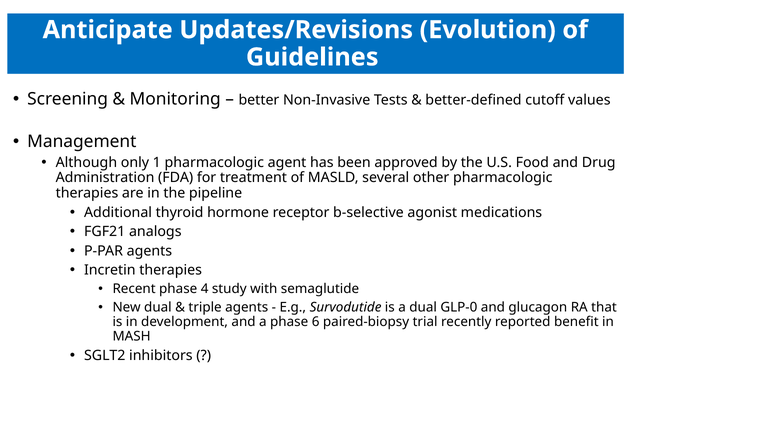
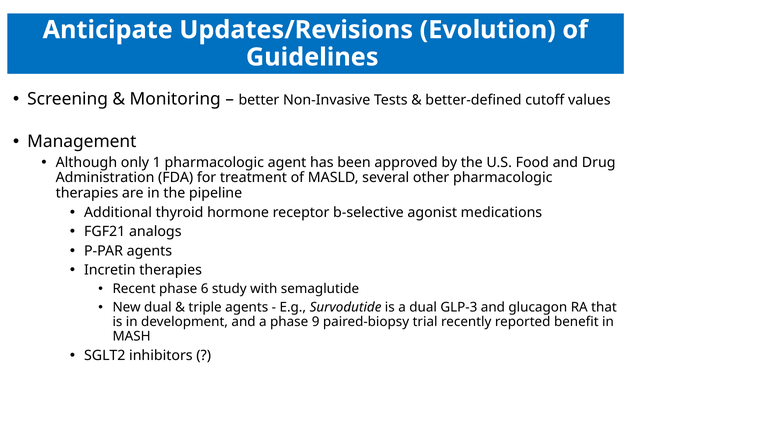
4: 4 -> 6
GLP-0: GLP-0 -> GLP-3
6: 6 -> 9
